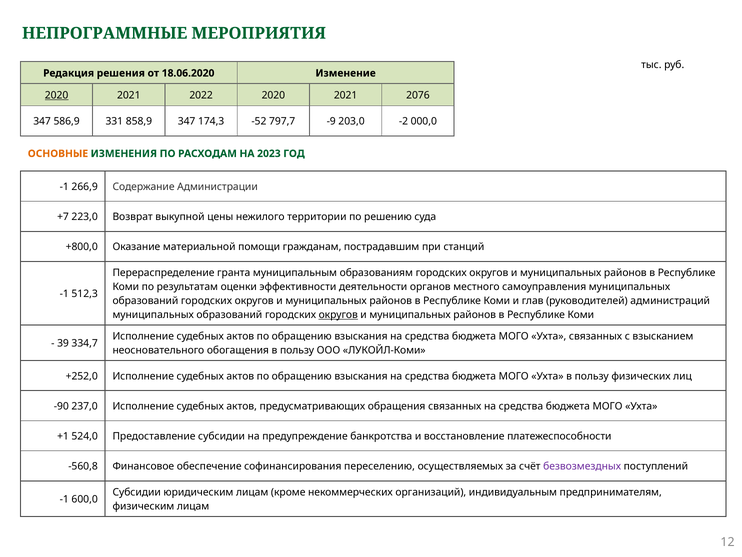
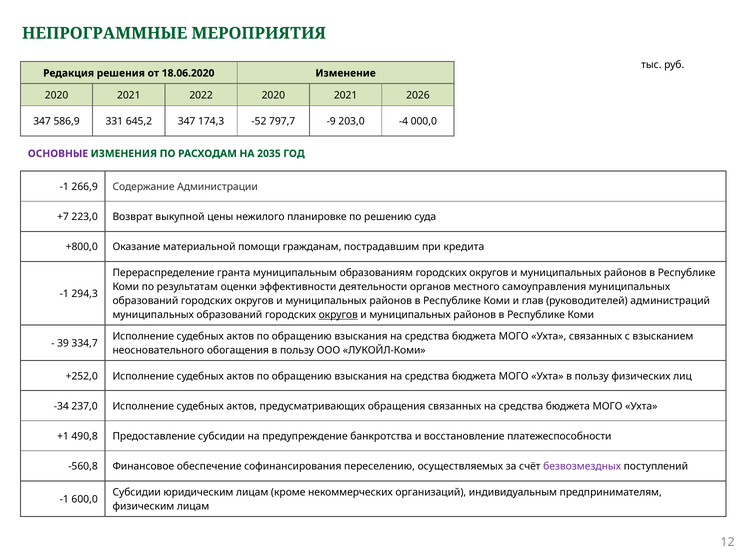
2020 at (57, 95) underline: present -> none
2076: 2076 -> 2026
858,9: 858,9 -> 645,2
-2: -2 -> -4
ОСНОВНЫЕ colour: orange -> purple
2023: 2023 -> 2035
территории: территории -> планировке
станций: станций -> кредита
512,3: 512,3 -> 294,3
-90: -90 -> -34
524,0: 524,0 -> 490,8
